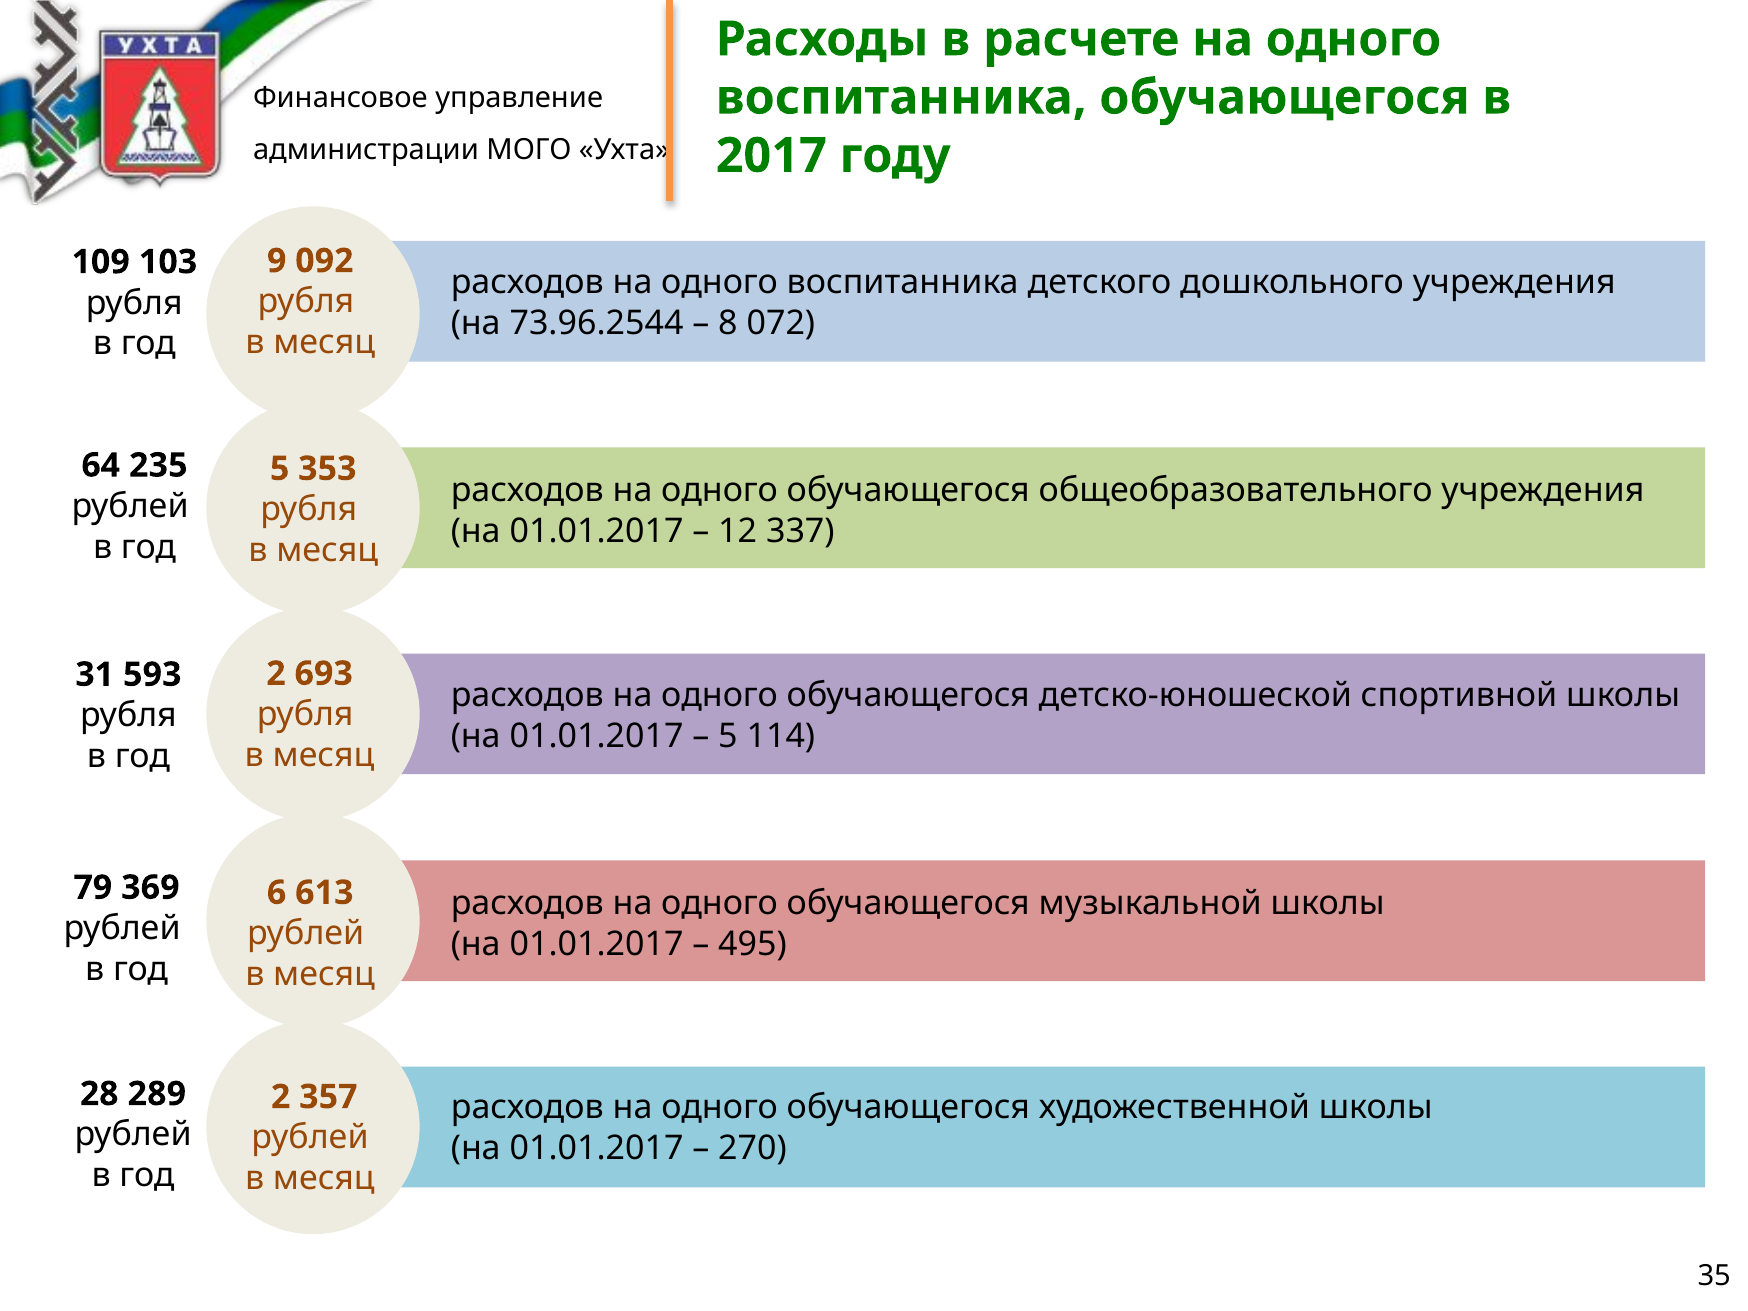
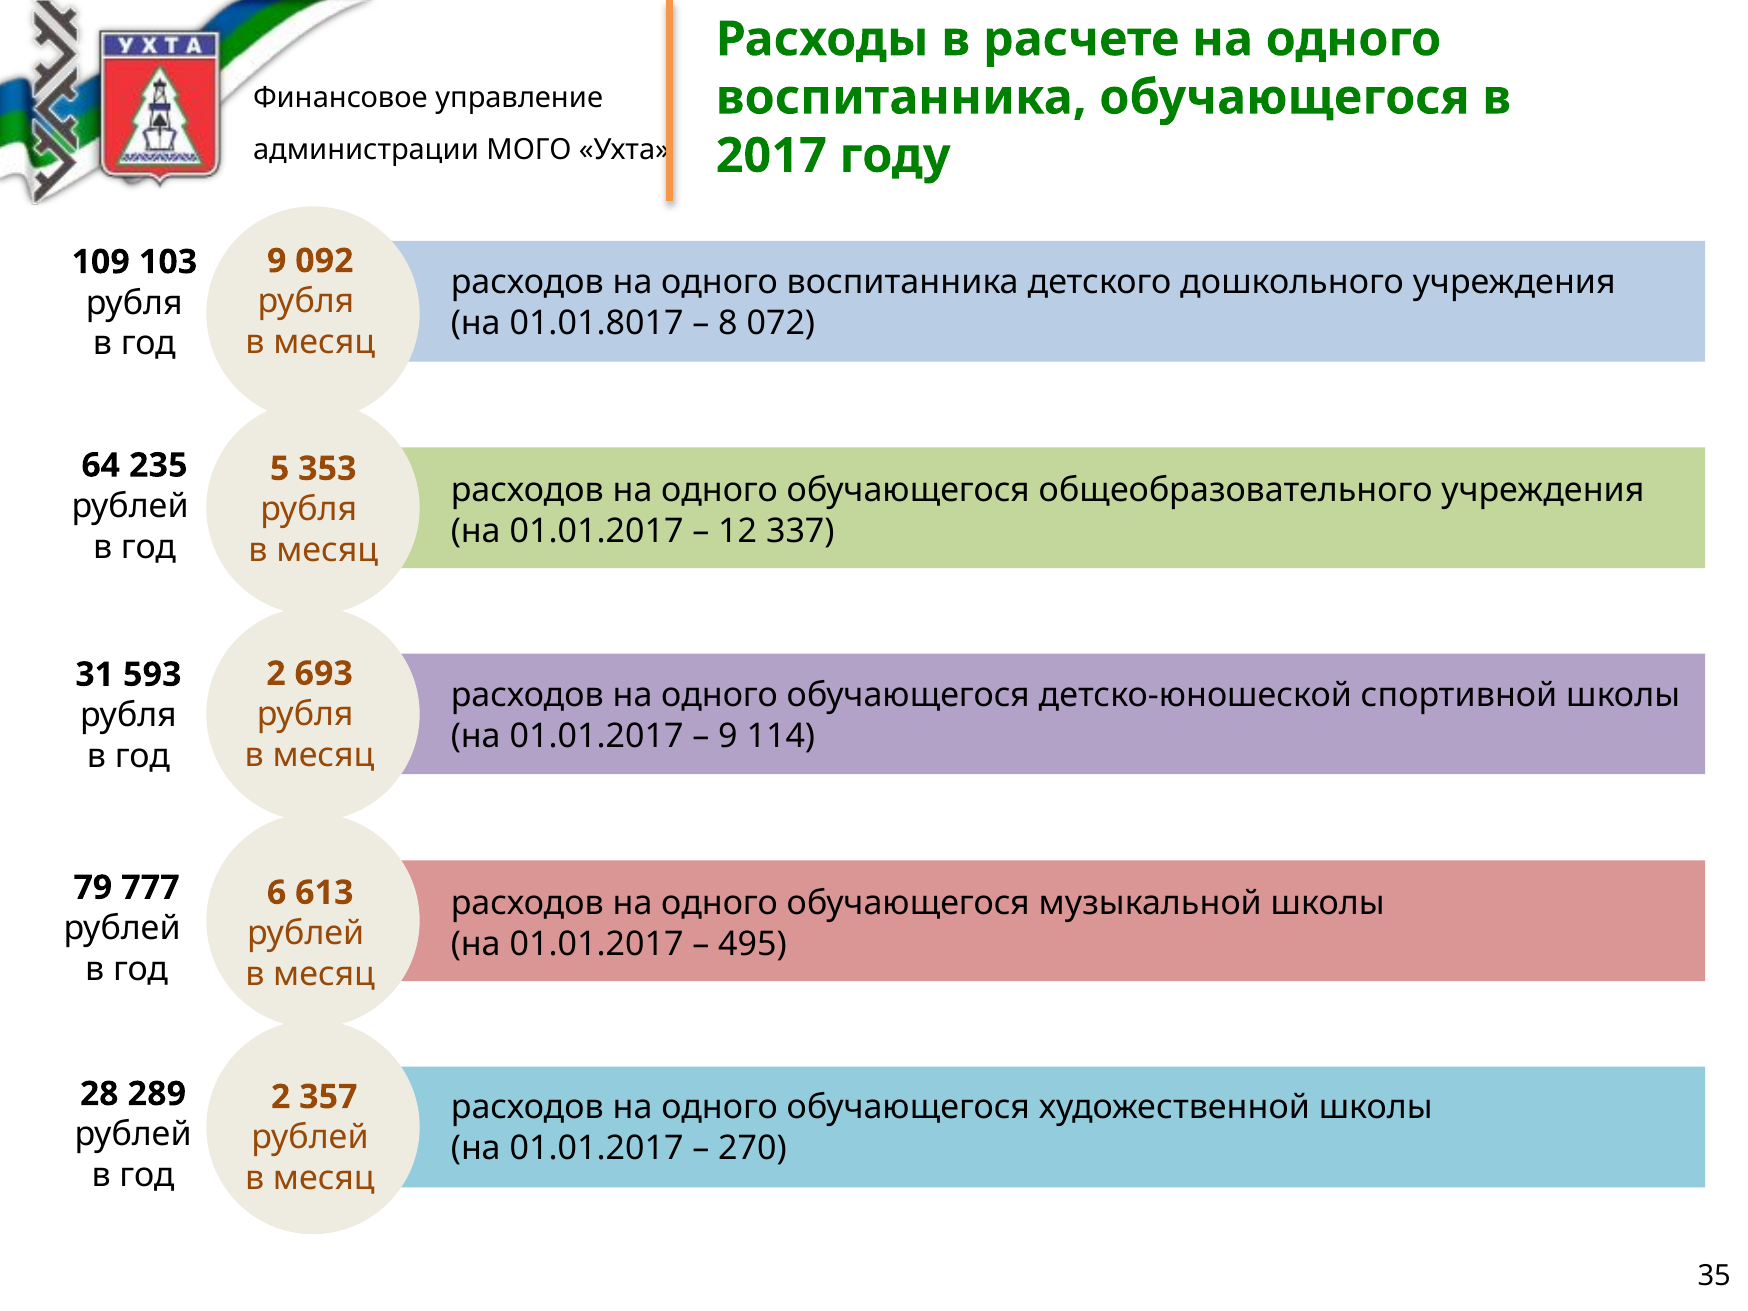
73.96.2544: 73.96.2544 -> 01.01.8017
5 at (728, 736): 5 -> 9
369: 369 -> 777
